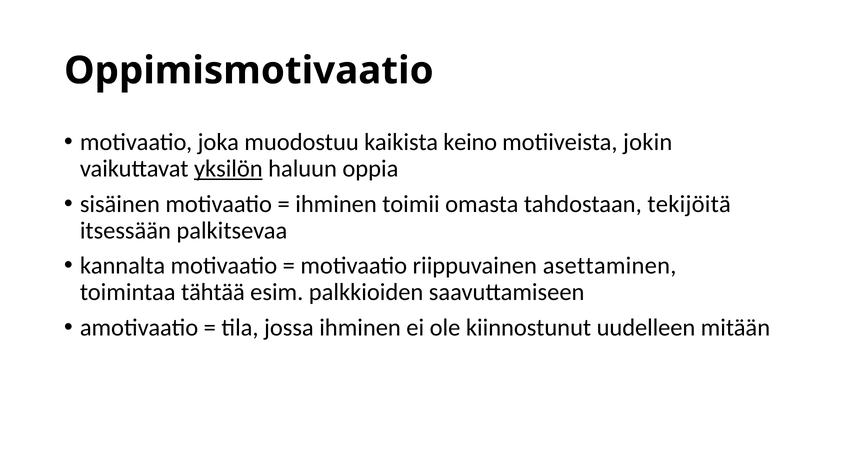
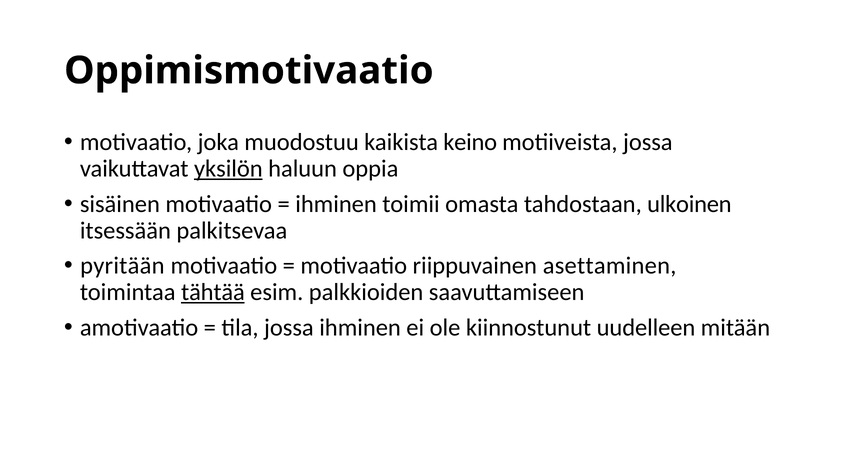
motiiveista jokin: jokin -> jossa
tekijöitä: tekijöitä -> ulkoinen
kannalta: kannalta -> pyritään
tähtää underline: none -> present
